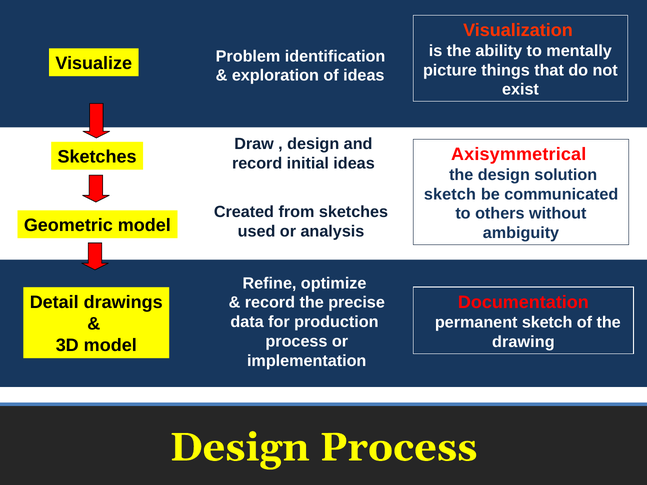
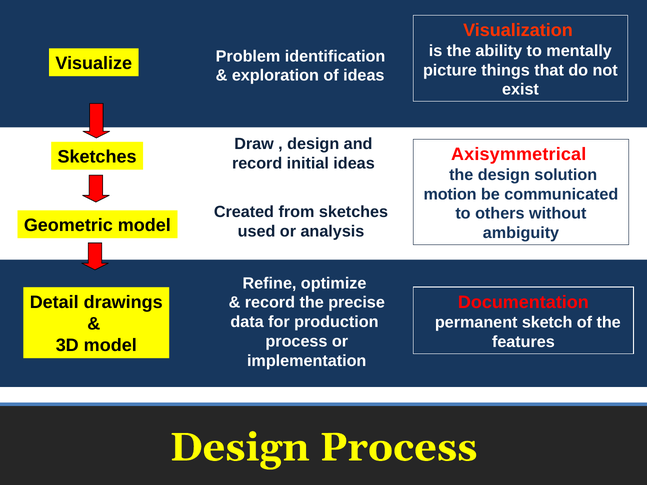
sketch at (450, 194): sketch -> motion
drawing: drawing -> features
